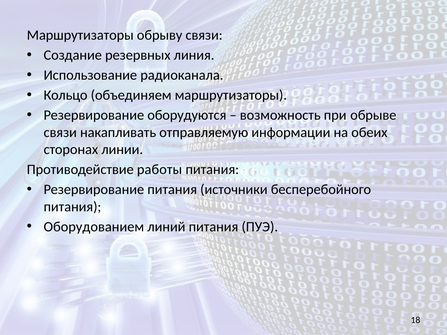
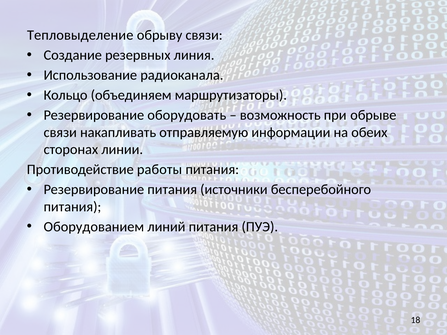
Маршрутизаторы at (80, 35): Маршрутизаторы -> Тепловыделение
оборудуются: оборудуются -> оборудовать
